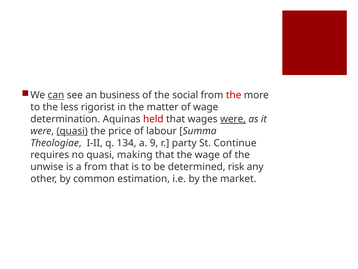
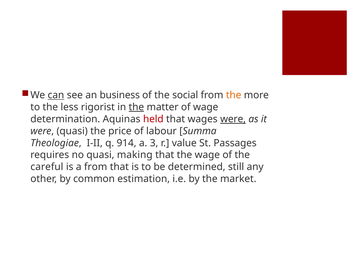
the at (234, 95) colour: red -> orange
the at (136, 107) underline: none -> present
quasi at (72, 131) underline: present -> none
134: 134 -> 914
9: 9 -> 3
party: party -> value
Continue: Continue -> Passages
unwise: unwise -> careful
risk: risk -> still
